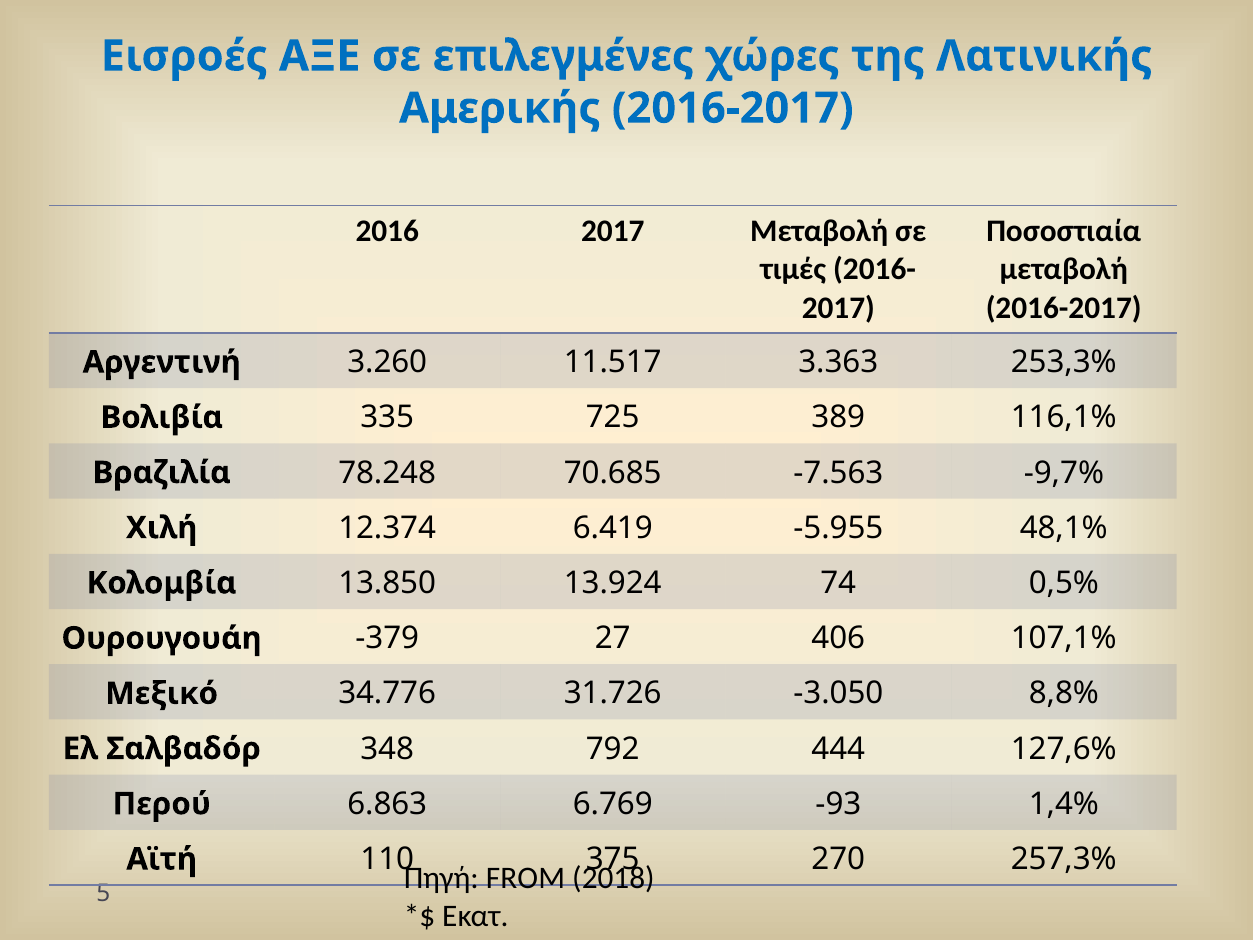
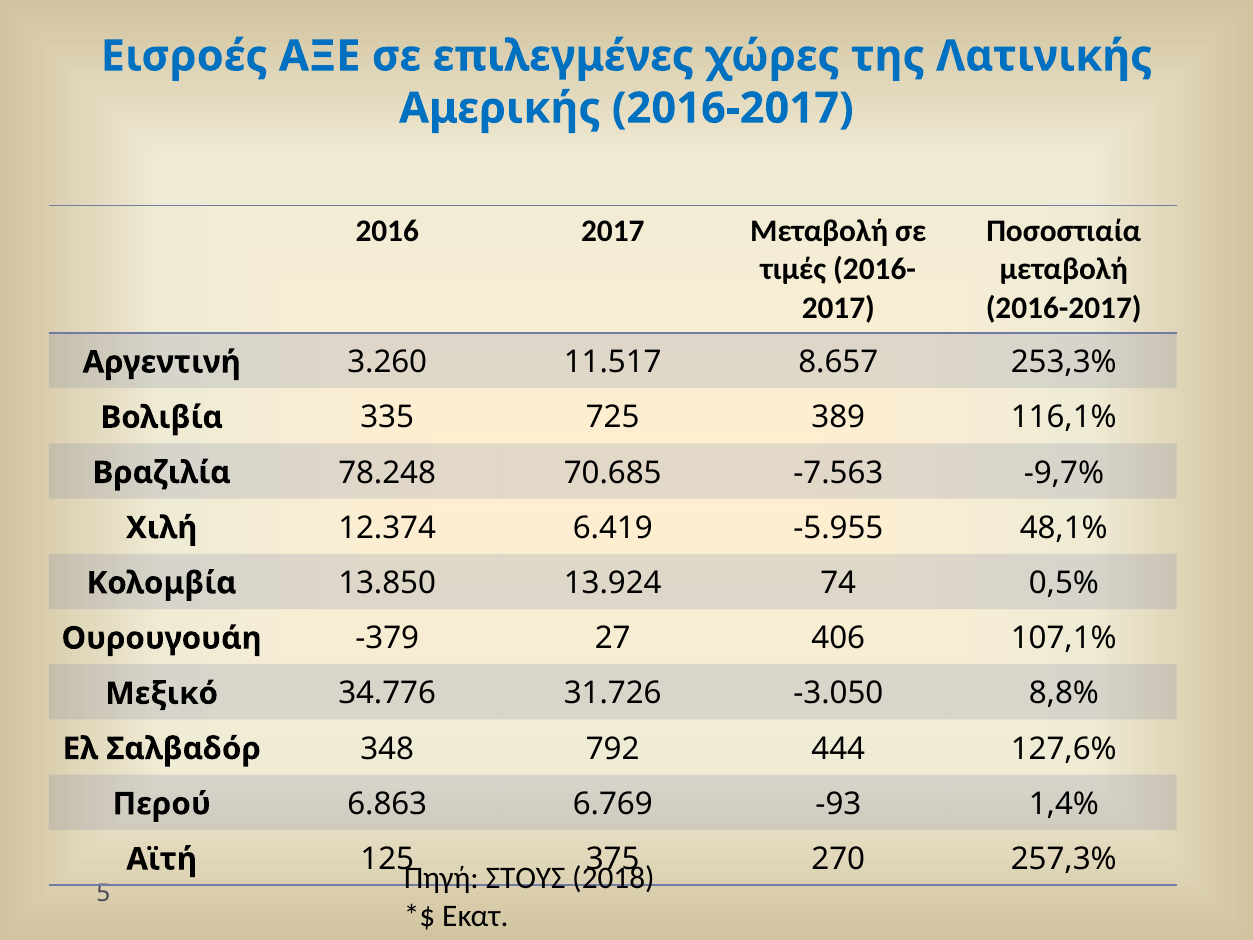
3.363: 3.363 -> 8.657
110: 110 -> 125
FROM: FROM -> ΣΤΟΥΣ
